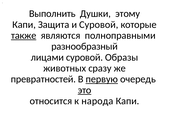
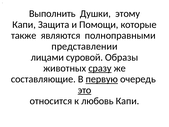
и Суровой: Суровой -> Помощи
также underline: present -> none
разнообразный: разнообразный -> представлении
сразу underline: none -> present
превратностей: превратностей -> составляющие
народа: народа -> любовь
